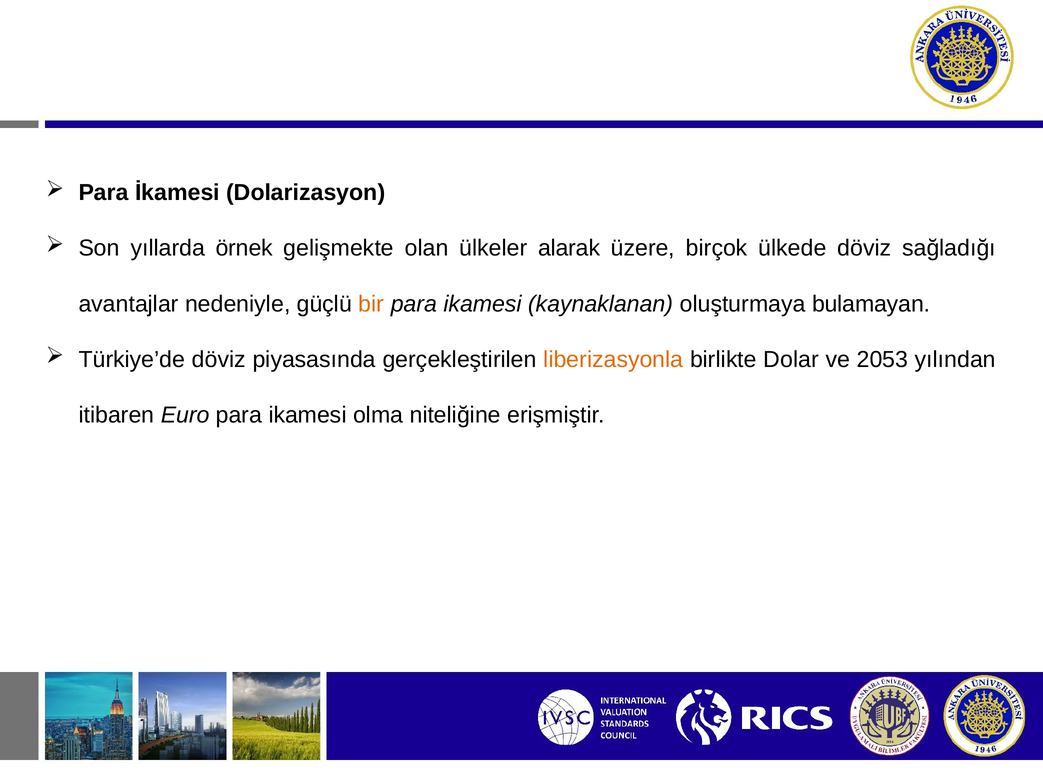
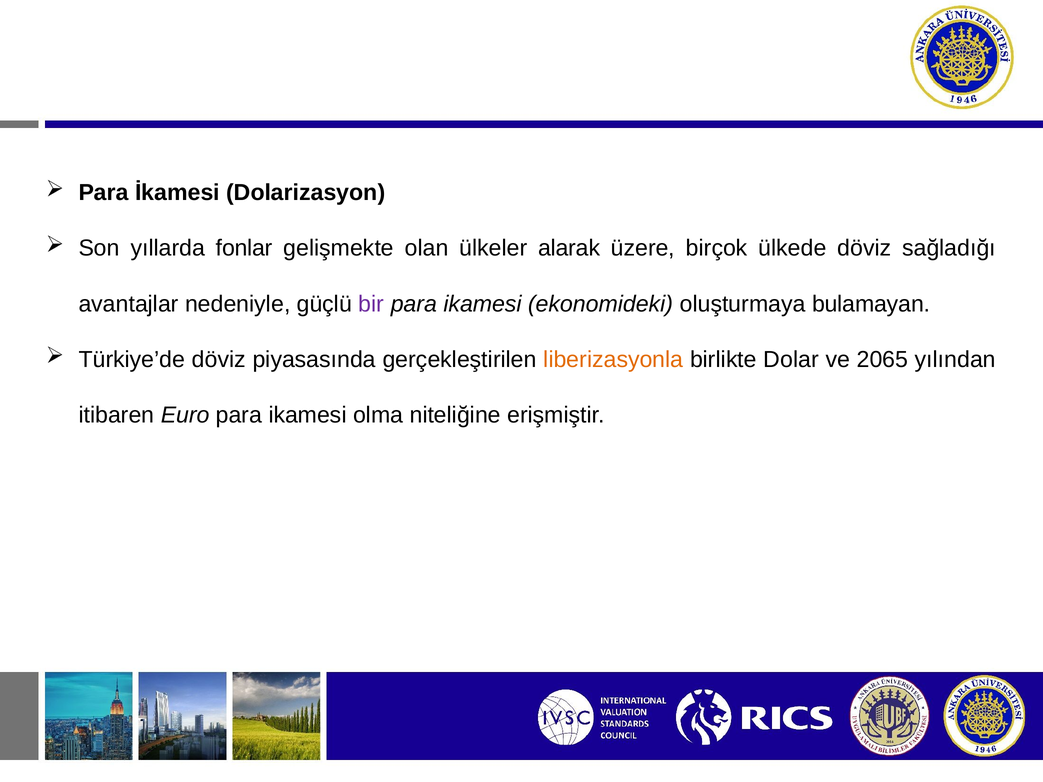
örnek: örnek -> fonlar
bir colour: orange -> purple
kaynaklanan: kaynaklanan -> ekonomideki
2053: 2053 -> 2065
